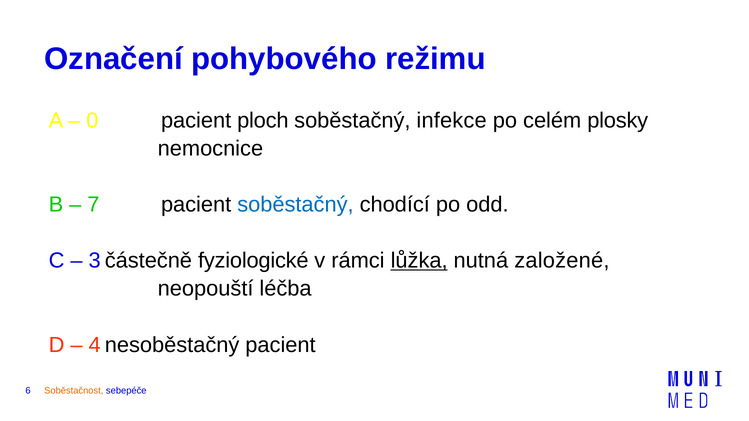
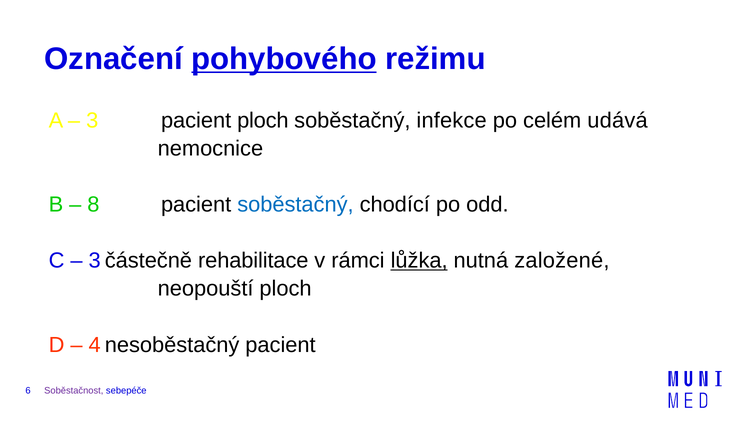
pohybového underline: none -> present
0: 0 -> 3
plosky: plosky -> udává
7: 7 -> 8
fyziologické: fyziologické -> rehabilitace
neopouští léčba: léčba -> ploch
Soběstačnost colour: orange -> purple
